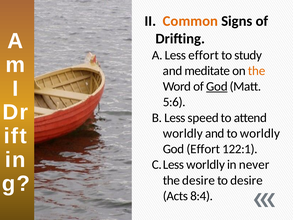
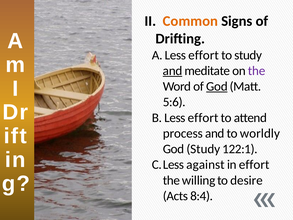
and at (173, 71) underline: none -> present
the at (257, 71) colour: orange -> purple
B Less speed: speed -> effort
worldly at (183, 133): worldly -> process
God Effort: Effort -> Study
worldly at (206, 165): worldly -> against
in never: never -> effort
the desire: desire -> willing
